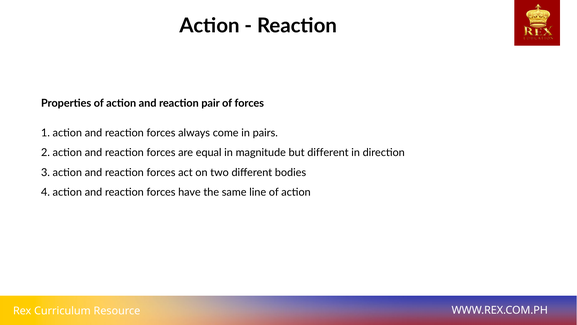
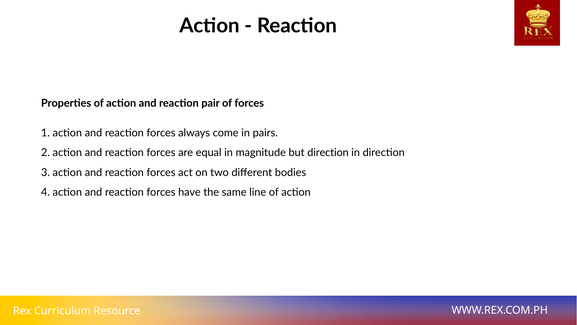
but different: different -> direction
